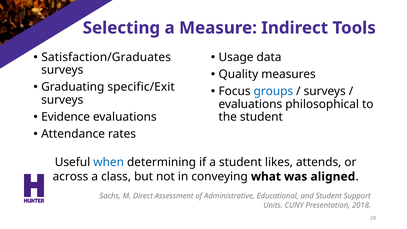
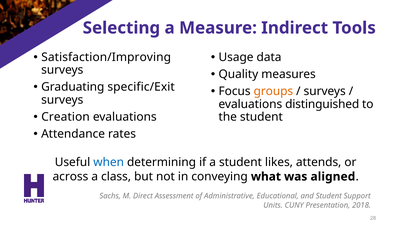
Satisfaction/Graduates: Satisfaction/Graduates -> Satisfaction/Improving
groups colour: blue -> orange
philosophical: philosophical -> distinguished
Evidence: Evidence -> Creation
